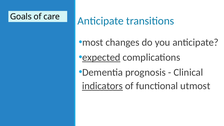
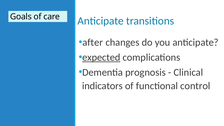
most: most -> after
indicators underline: present -> none
utmost: utmost -> control
